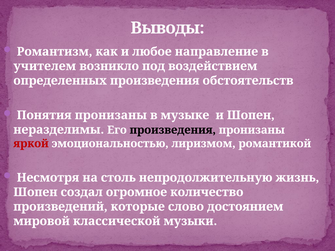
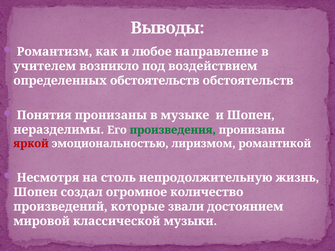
определенных произведения: произведения -> обстоятельств
произведения at (173, 130) colour: black -> green
которые слово: слово -> звали
